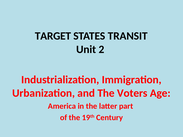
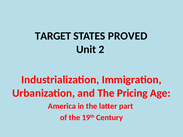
TRANSIT: TRANSIT -> PROVED
Voters: Voters -> Pricing
